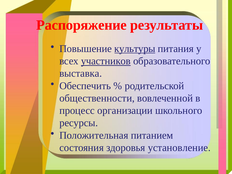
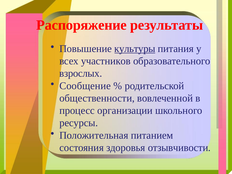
участников underline: present -> none
выставка: выставка -> взрослых
Обеспечить: Обеспечить -> Сообщение
установление: установление -> отзывчивости
